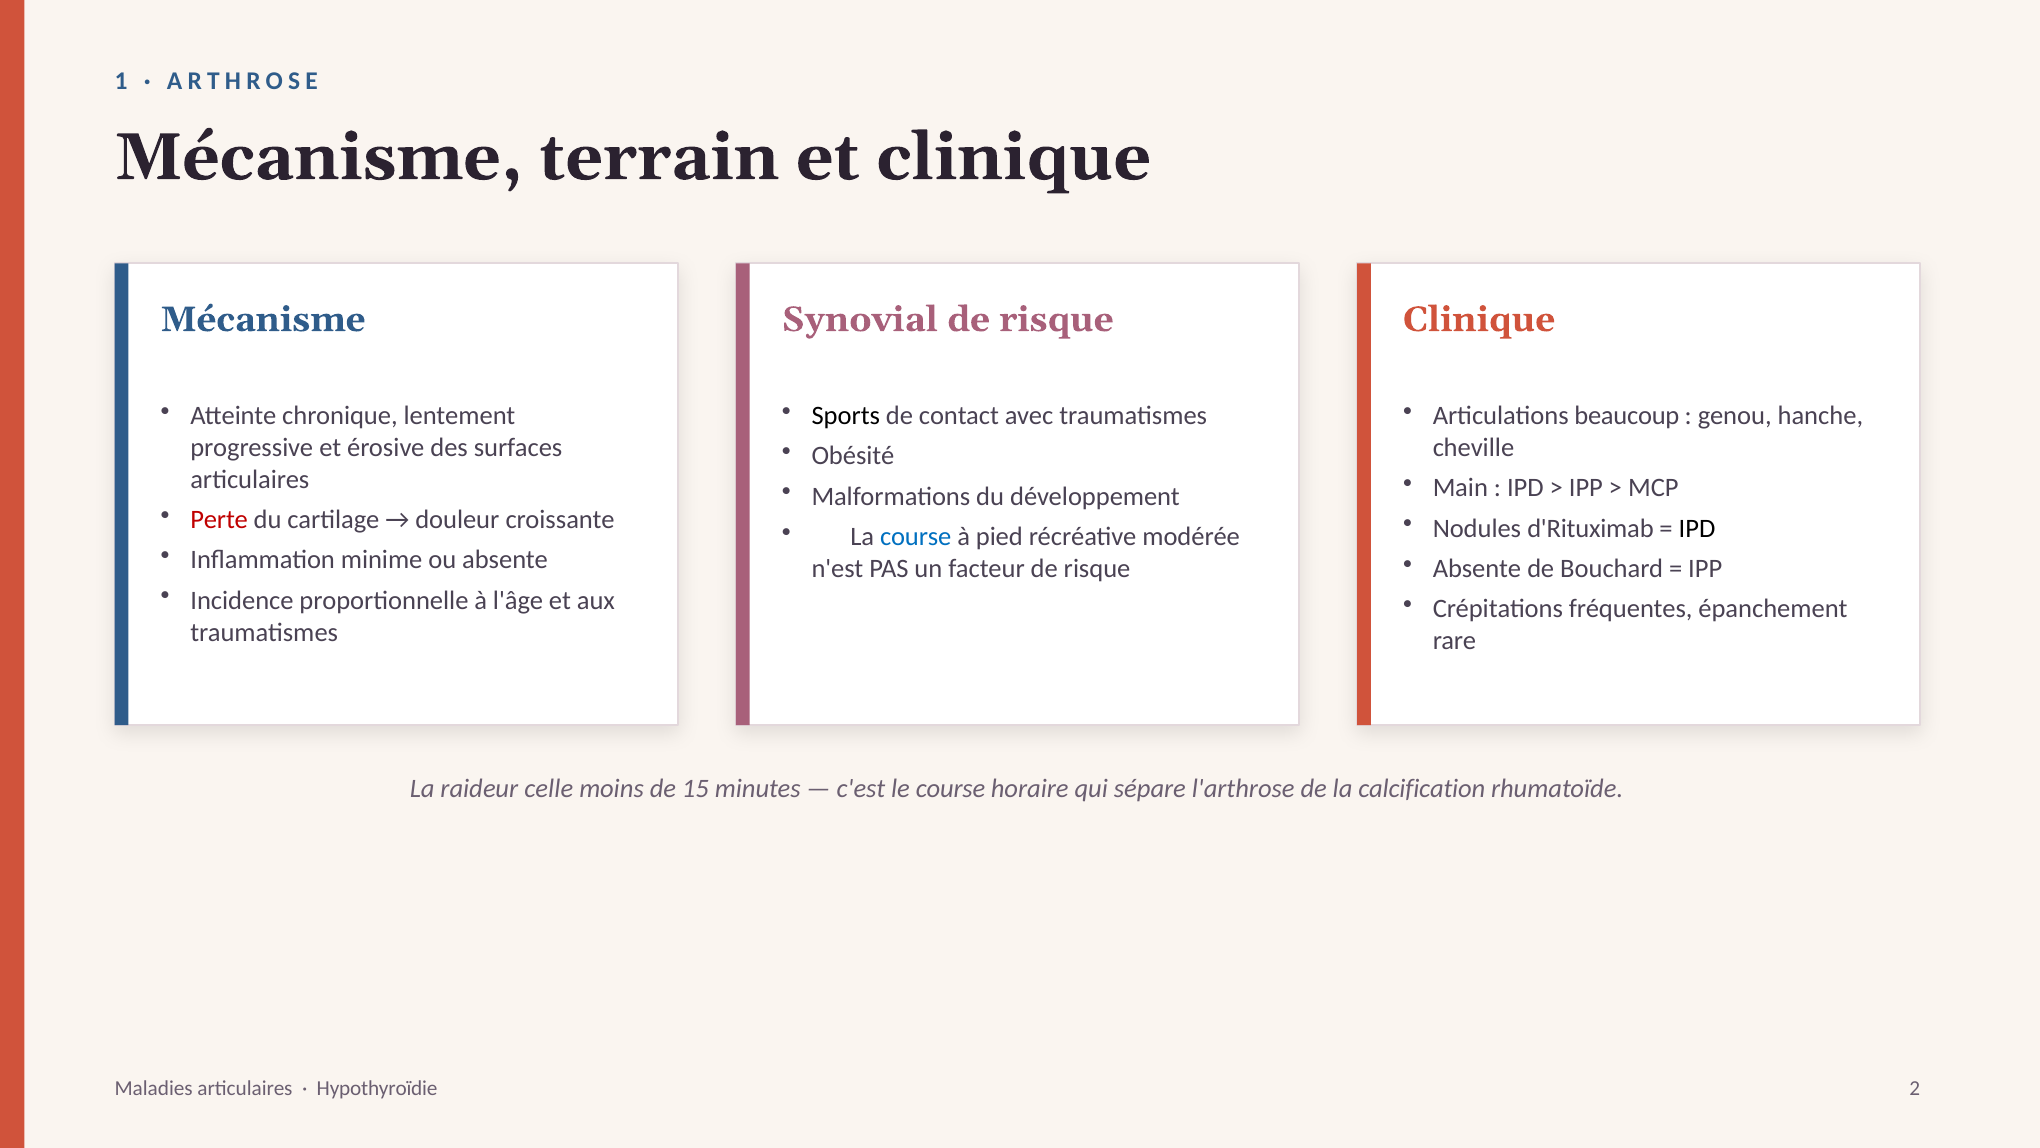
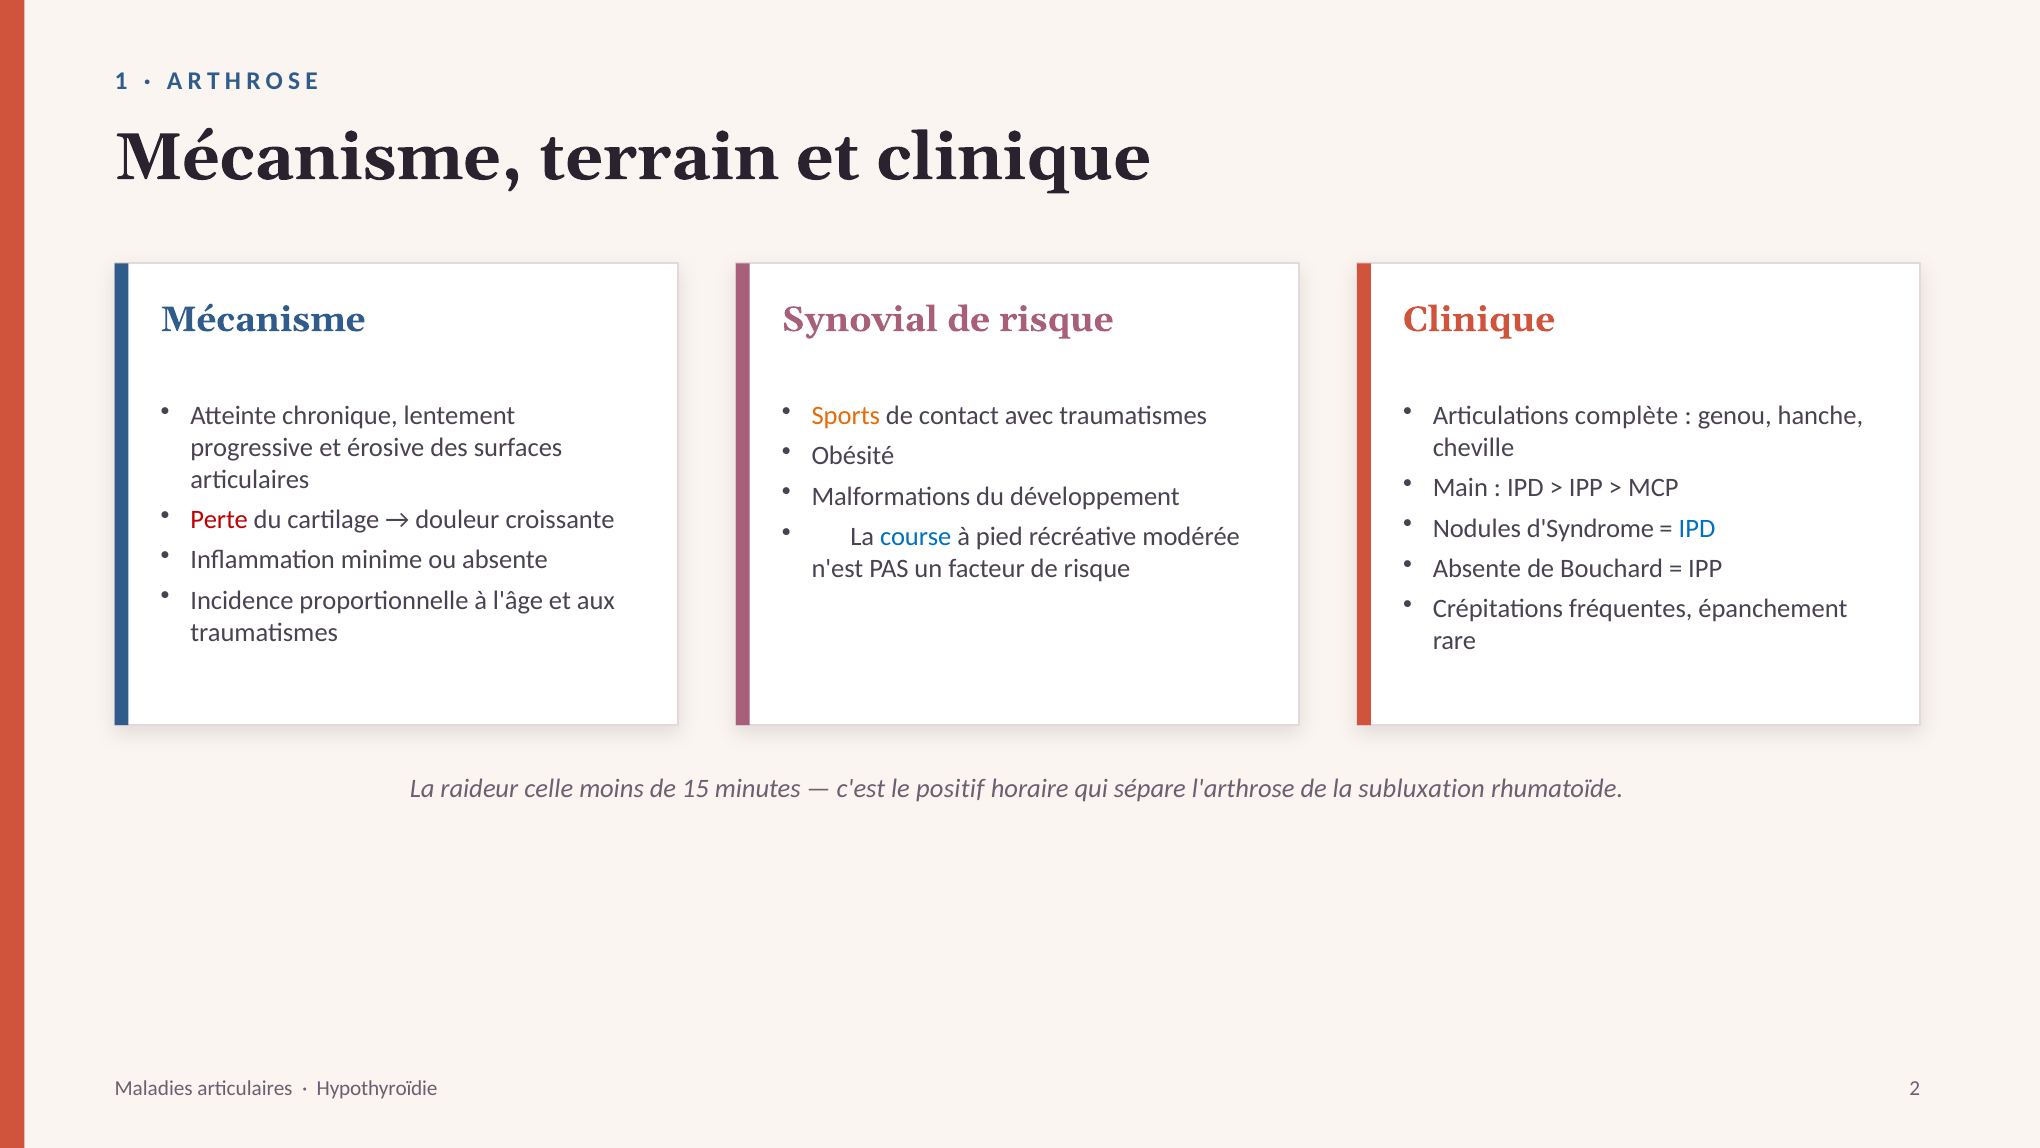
Sports colour: black -> orange
beaucoup: beaucoup -> complète
d'Rituximab: d'Rituximab -> d'Syndrome
IPD at (1697, 528) colour: black -> blue
le course: course -> positif
calcification: calcification -> subluxation
